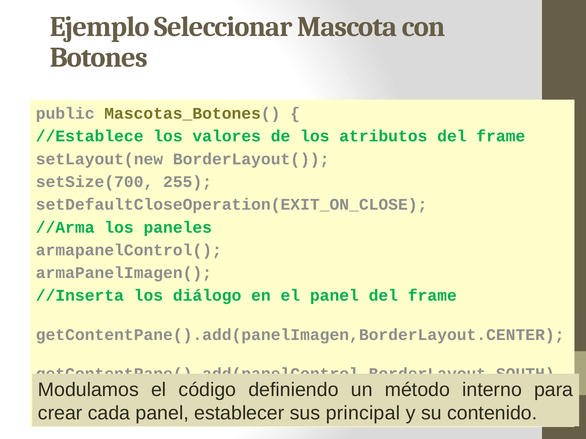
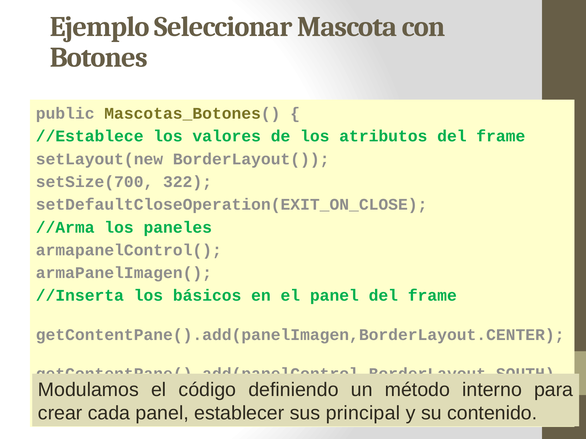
255: 255 -> 322
diálogo: diálogo -> básicos
